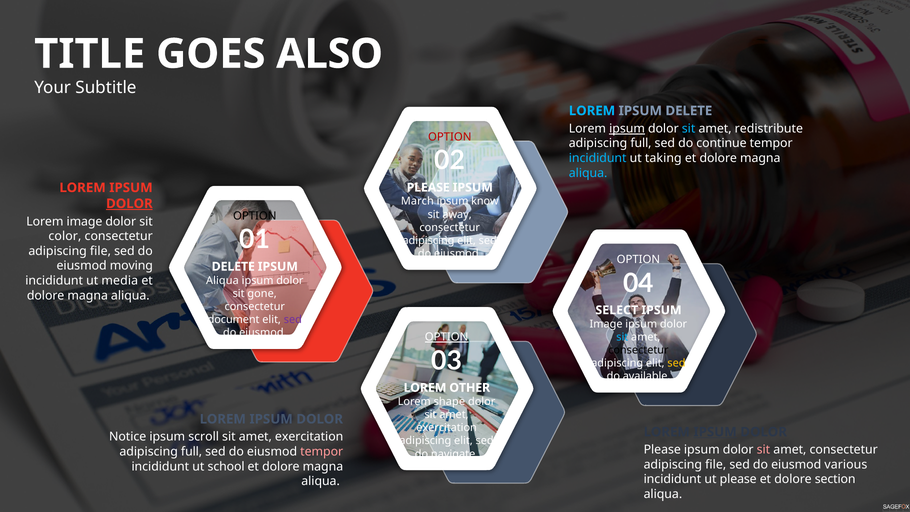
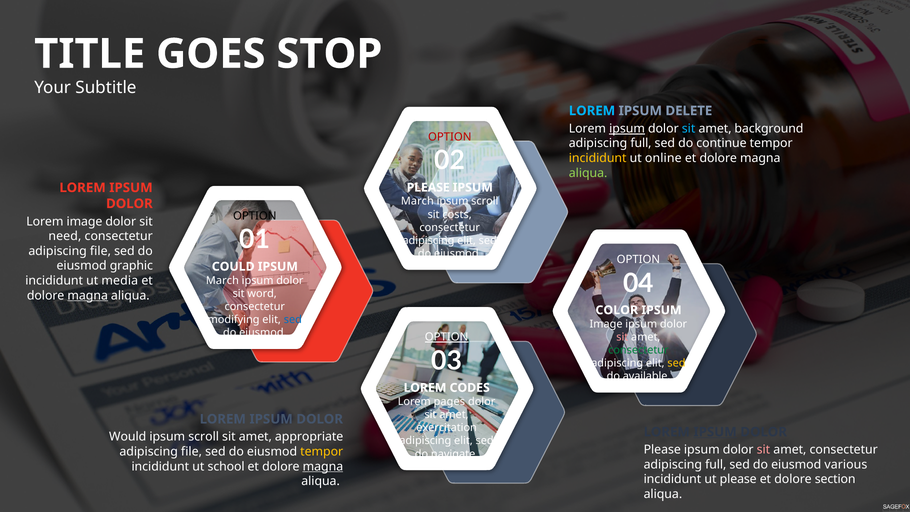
ALSO: ALSO -> STOP
redistribute: redistribute -> background
incididunt at (598, 158) colour: light blue -> yellow
taking: taking -> online
aliqua at (588, 173) colour: light blue -> light green
know at (485, 201): know -> scroll
DOLOR at (129, 204) underline: present -> none
away: away -> costs
color: color -> need
moving: moving -> graphic
DELETE at (233, 267): DELETE -> COULD
Aliqua at (222, 280): Aliqua -> March
gone: gone -> word
magna at (88, 295) underline: none -> present
SELECT: SELECT -> COLOR
document: document -> modifying
sed at (293, 320) colour: purple -> blue
sit at (622, 337) colour: light blue -> pink
consectetur at (638, 350) colour: black -> green
OTHER: OTHER -> CODES
shape: shape -> pages
Notice: Notice -> Would
exercitation at (309, 437): exercitation -> appropriate
full at (192, 452): full -> file
tempor at (322, 452) colour: pink -> yellow
file at (716, 464): file -> full
magna at (323, 466) underline: none -> present
